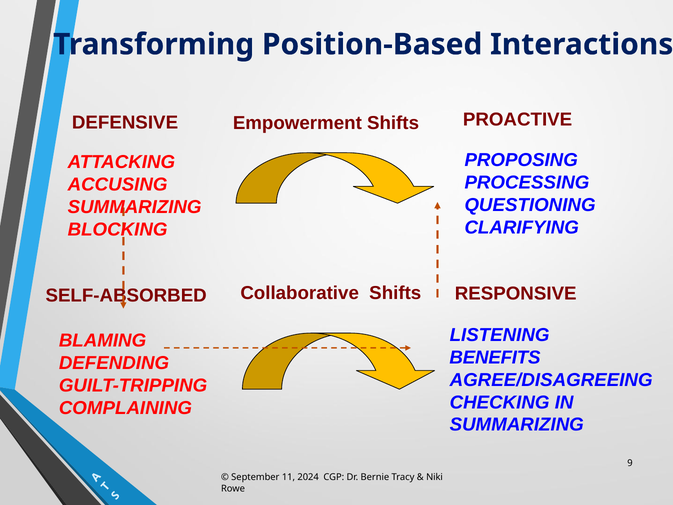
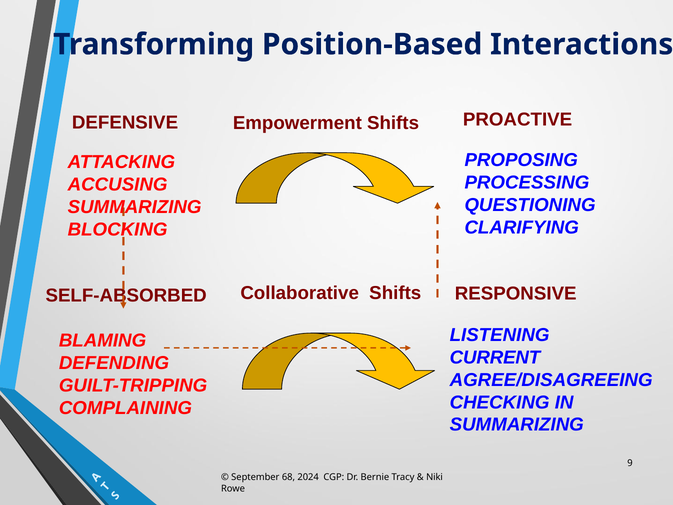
BENEFITS: BENEFITS -> CURRENT
11: 11 -> 68
